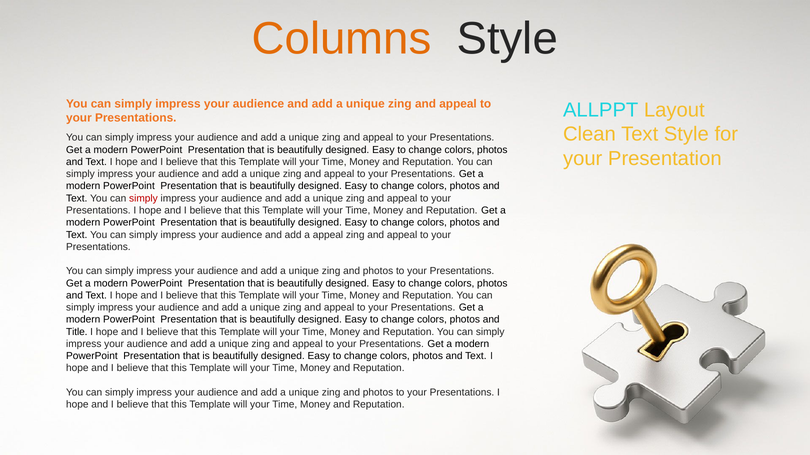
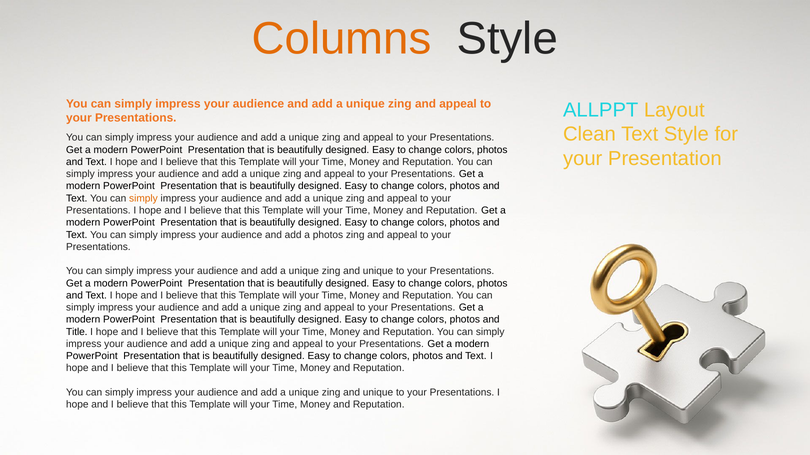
simply at (143, 199) colour: red -> orange
a appeal: appeal -> photos
photos at (378, 271): photos -> unique
photos at (378, 393): photos -> unique
